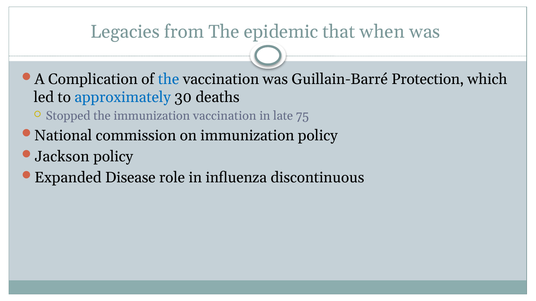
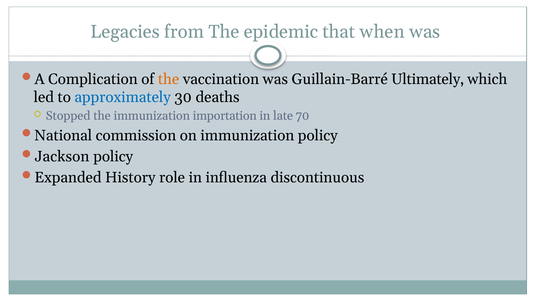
the at (169, 79) colour: blue -> orange
Protection: Protection -> Ultimately
immunization vaccination: vaccination -> importation
75: 75 -> 70
Disease: Disease -> History
